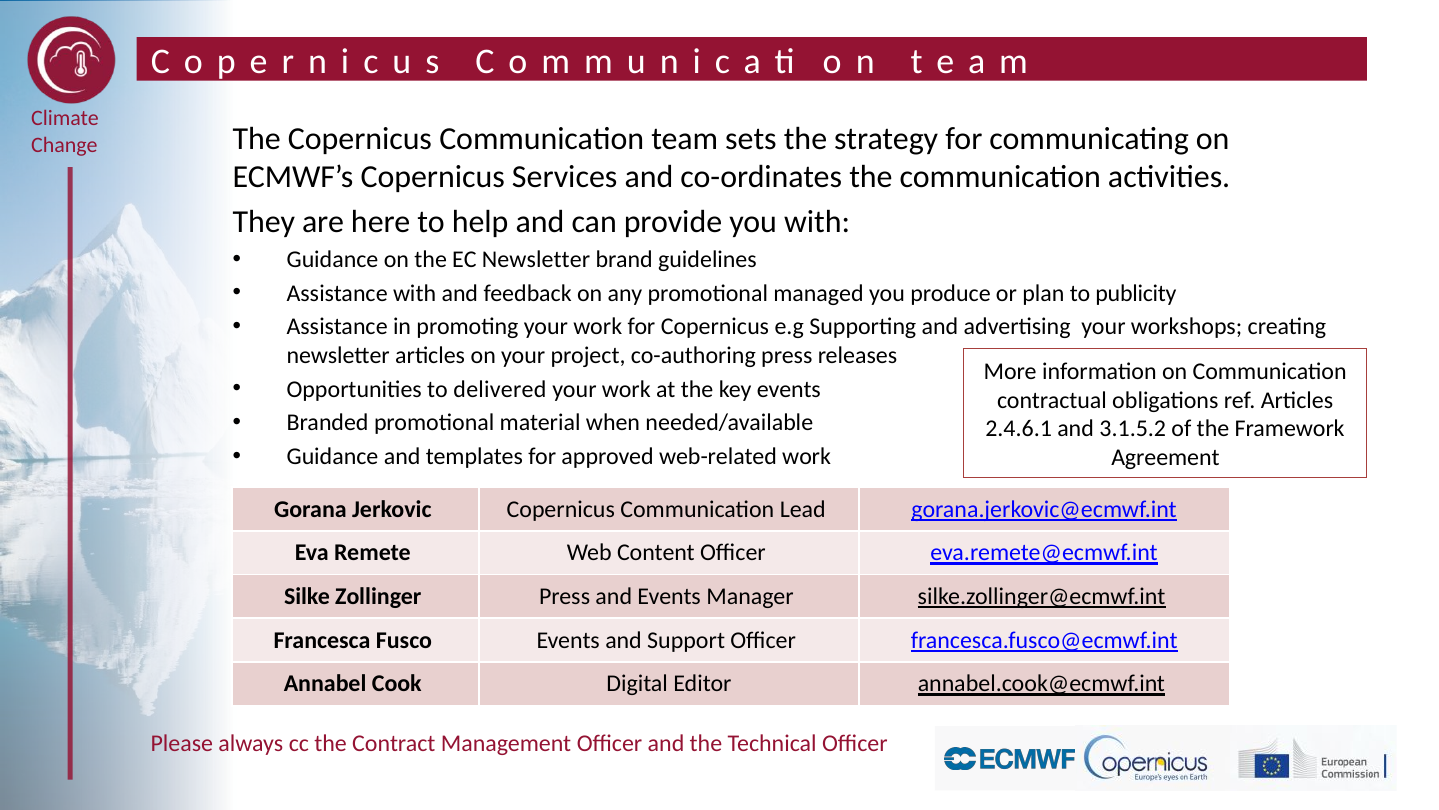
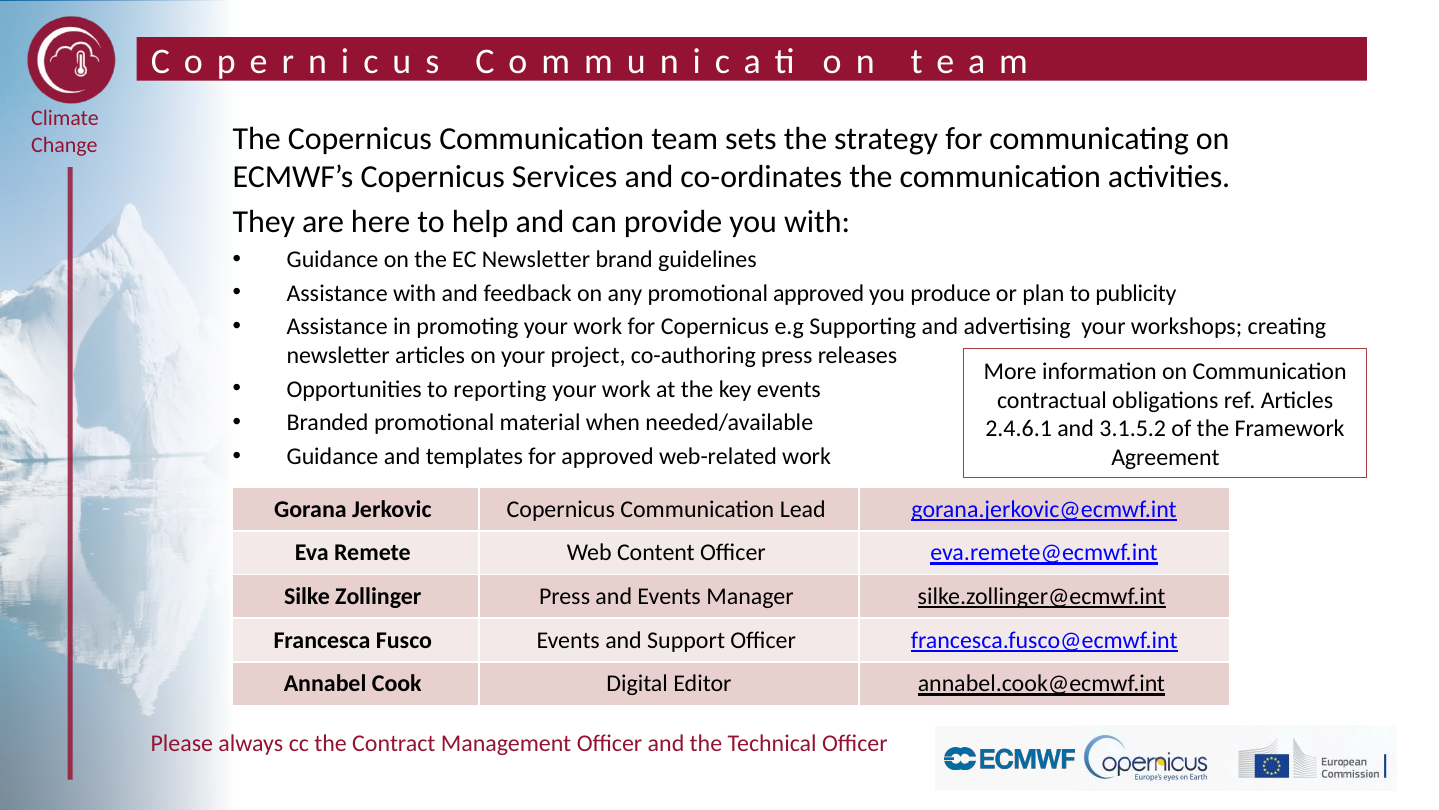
promotional managed: managed -> approved
delivered: delivered -> reporting
